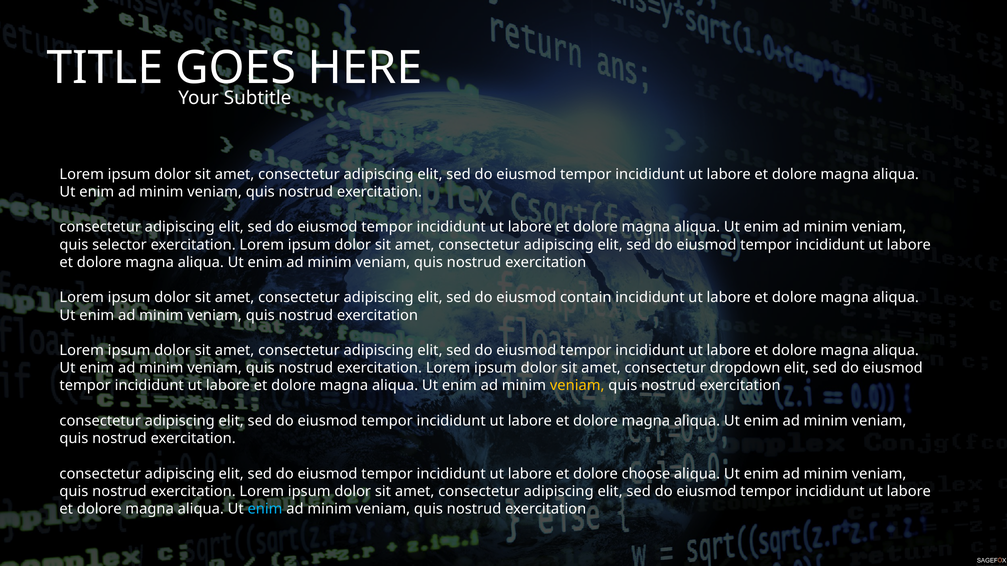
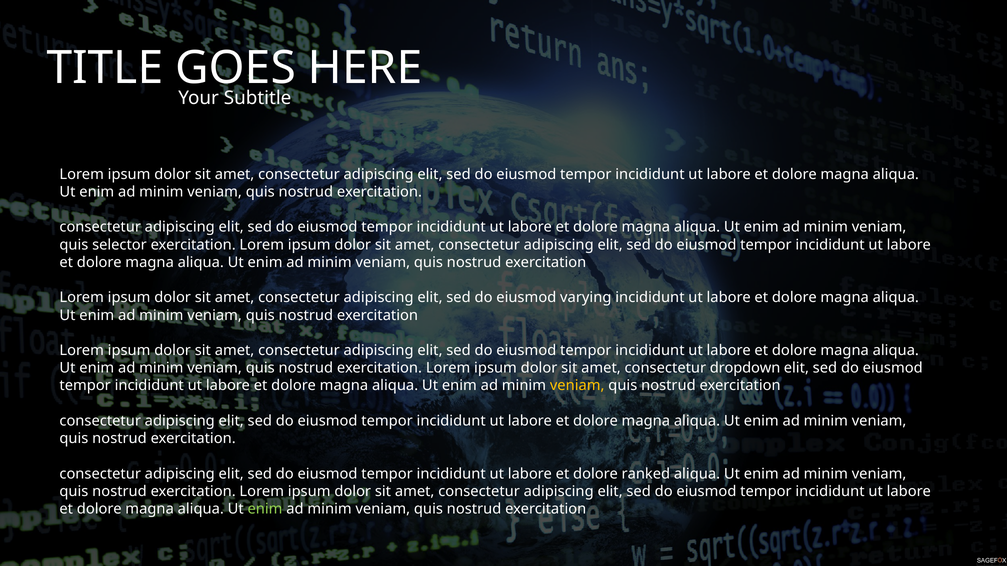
contain: contain -> varying
choose: choose -> ranked
enim at (265, 509) colour: light blue -> light green
